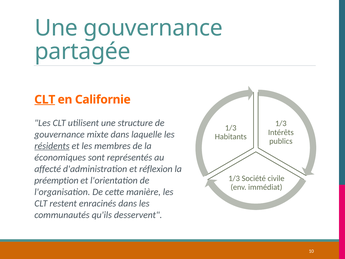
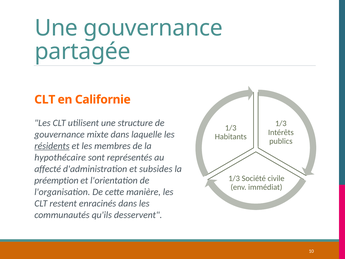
CLT at (45, 99) underline: present -> none
économiques: économiques -> hypothécaire
réflexion: réflexion -> subsides
